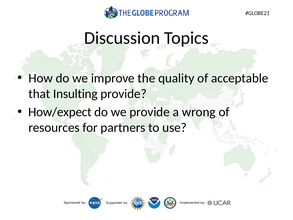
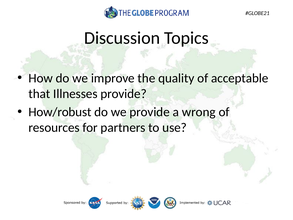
Insulting: Insulting -> Illnesses
How/expect: How/expect -> How/robust
